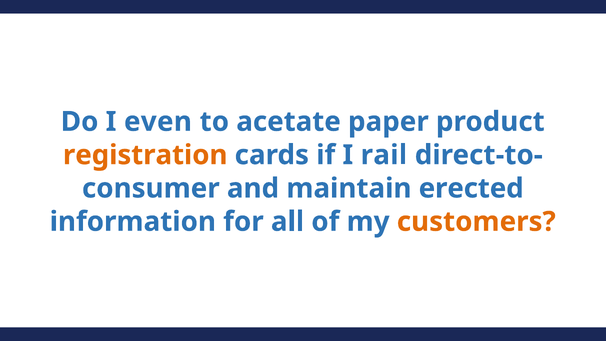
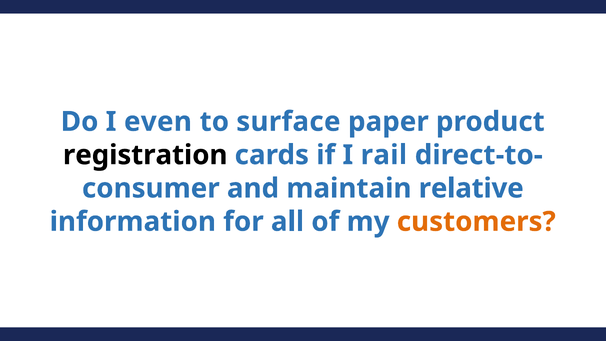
acetate: acetate -> surface
registration colour: orange -> black
erected: erected -> relative
